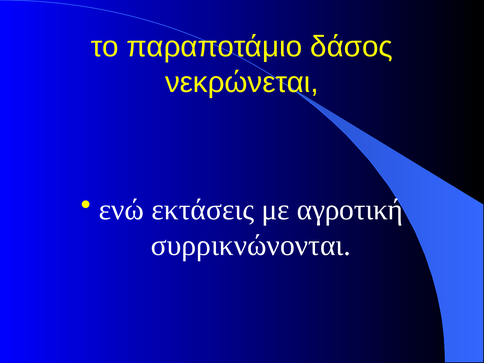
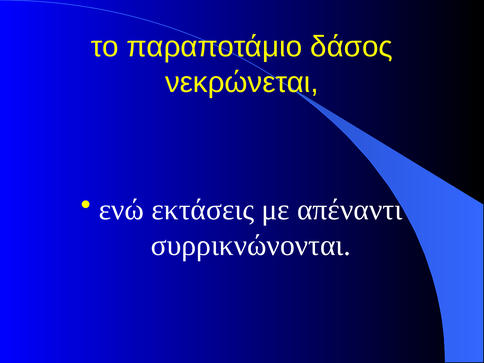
αγροτική: αγροτική -> απέναντι
